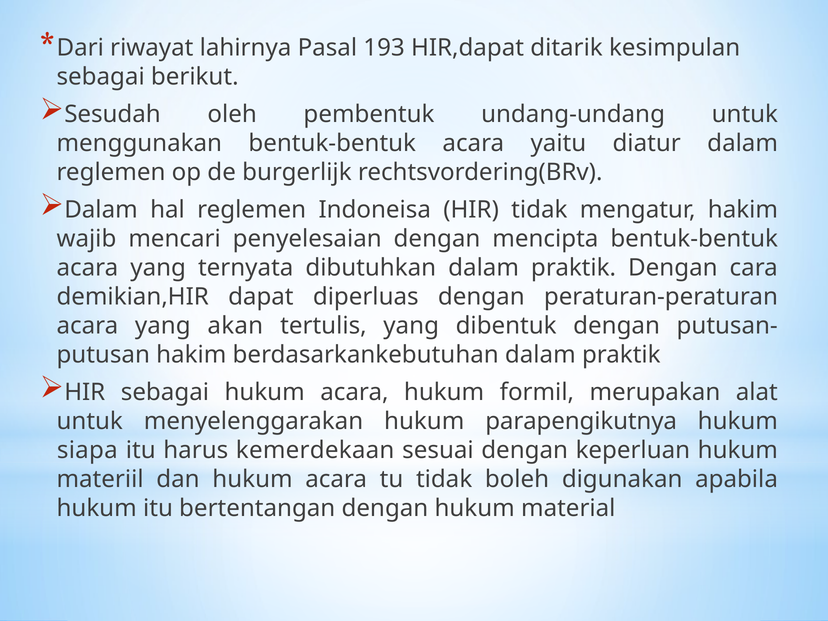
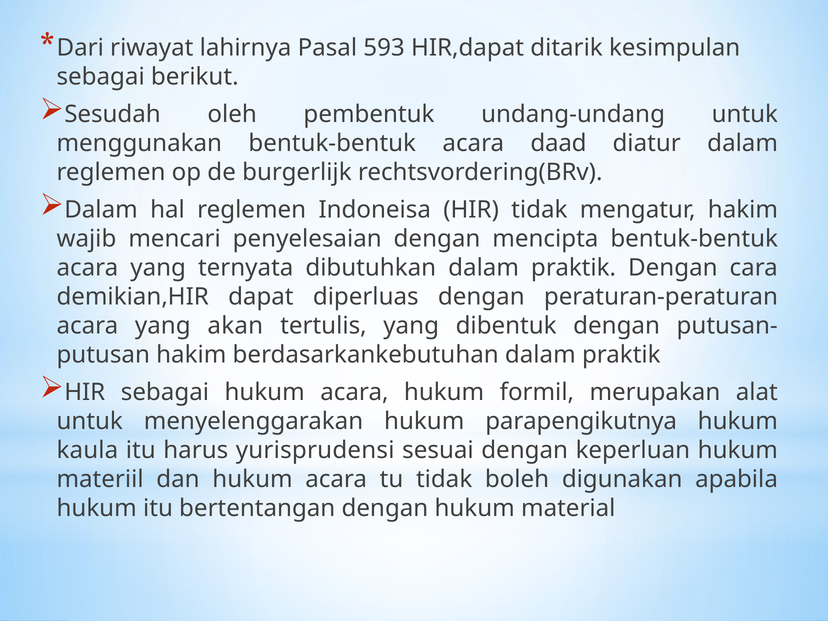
193: 193 -> 593
yaitu: yaitu -> daad
siapa: siapa -> kaula
kemerdekaan: kemerdekaan -> yurisprudensi
